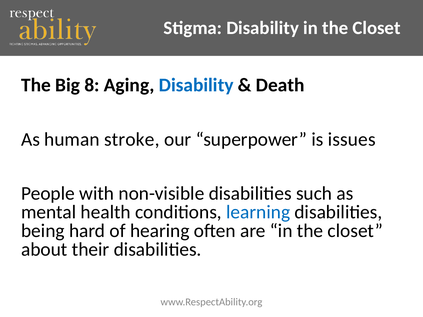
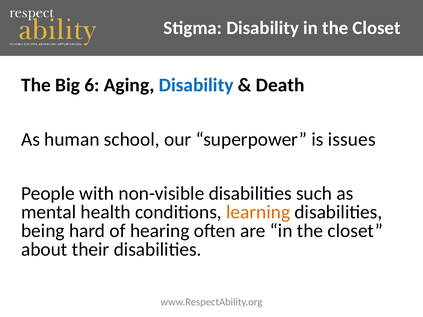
8: 8 -> 6
stroke: stroke -> school
learning colour: blue -> orange
